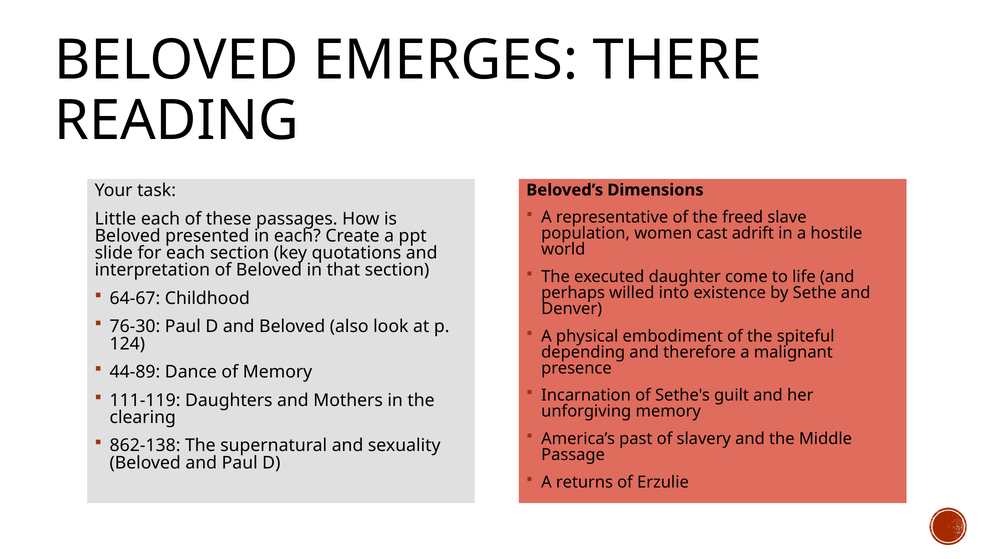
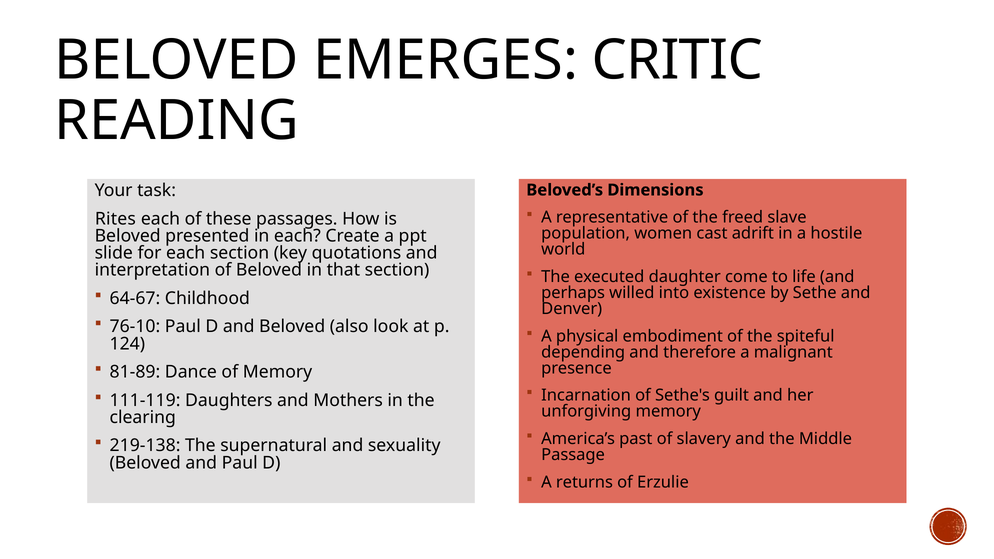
THERE: THERE -> CRITIC
Little: Little -> Rites
76-30: 76-30 -> 76-10
44-89: 44-89 -> 81-89
862-138: 862-138 -> 219-138
